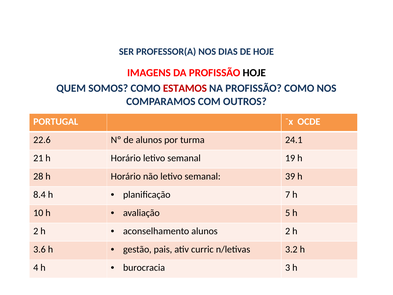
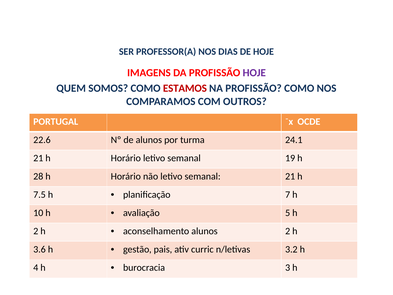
HOJE at (254, 73) colour: black -> purple
semanal 39: 39 -> 21
8.4: 8.4 -> 7.5
